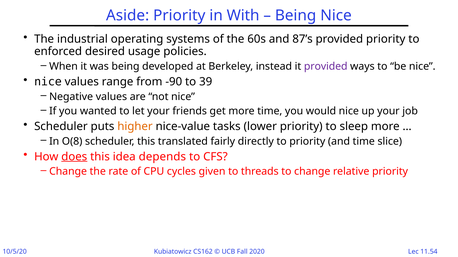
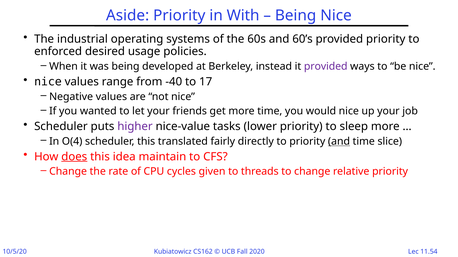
87’s: 87’s -> 60’s
-90: -90 -> -40
39: 39 -> 17
higher colour: orange -> purple
O(8: O(8 -> O(4
and at (339, 142) underline: none -> present
depends: depends -> maintain
